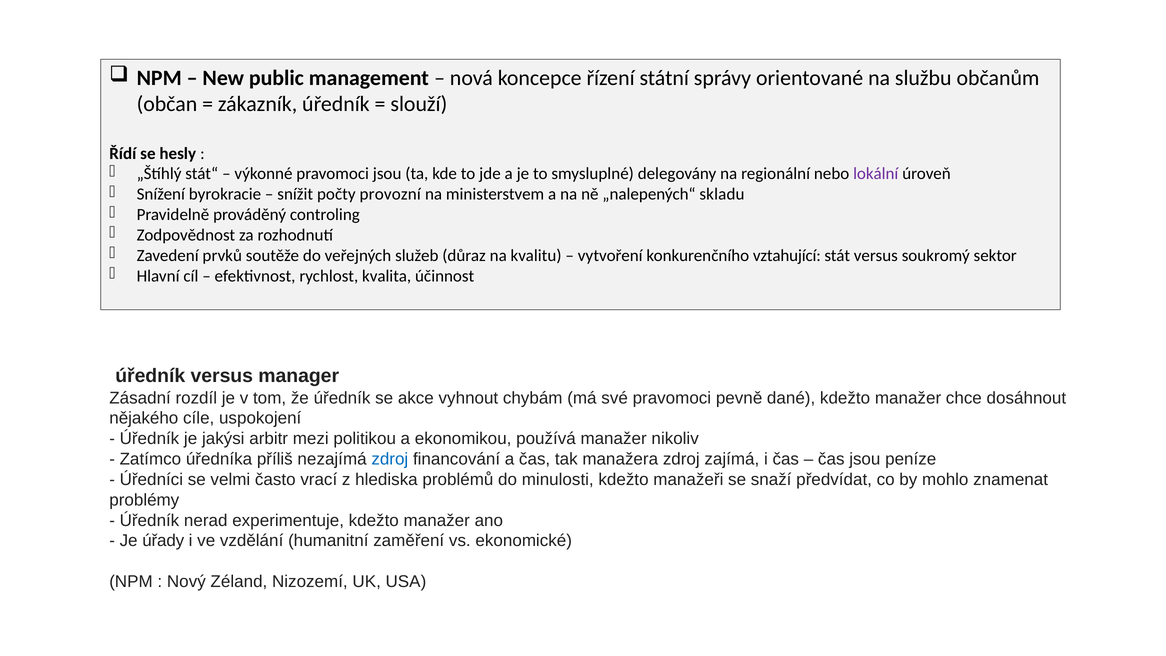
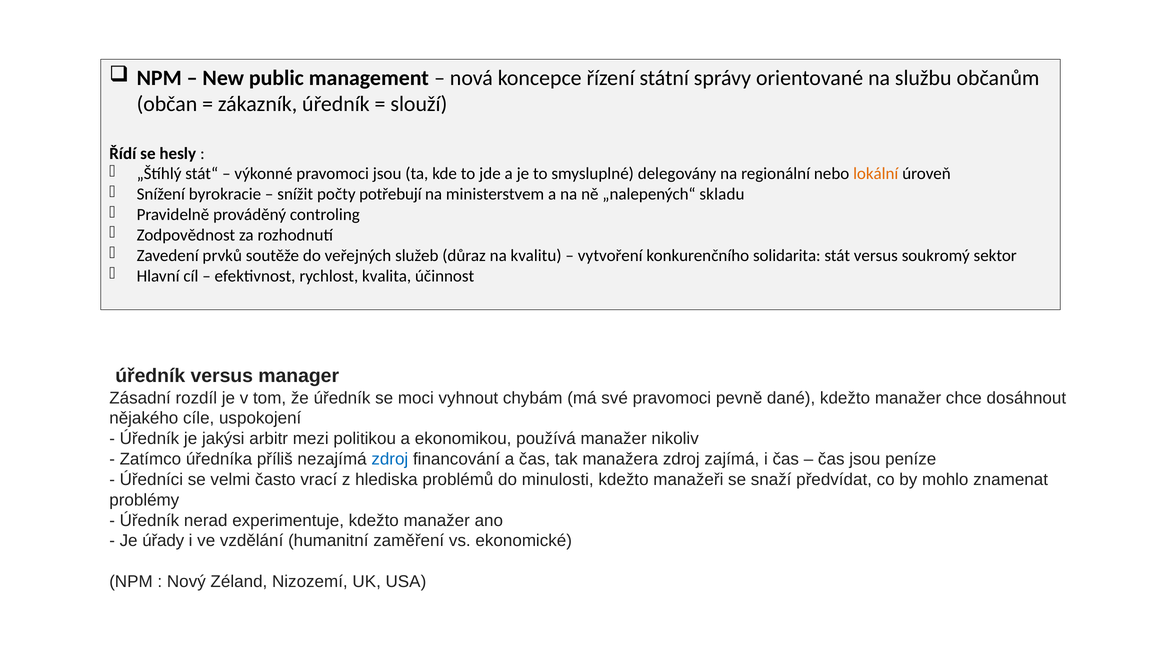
lokální colour: purple -> orange
provozní: provozní -> potřebují
vztahující: vztahující -> solidarita
akce: akce -> moci
